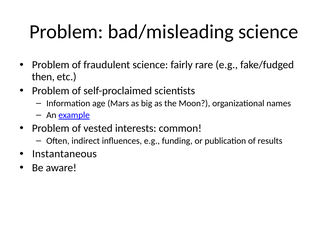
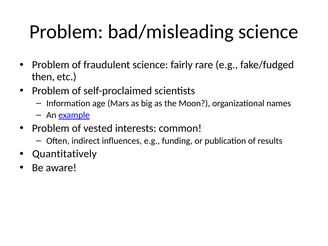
Instantaneous: Instantaneous -> Quantitatively
